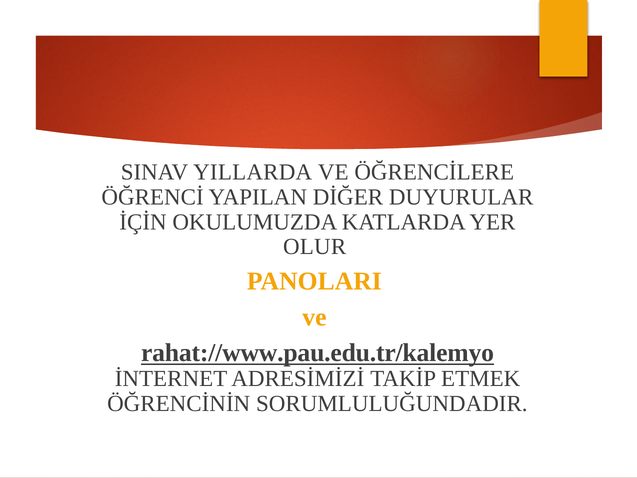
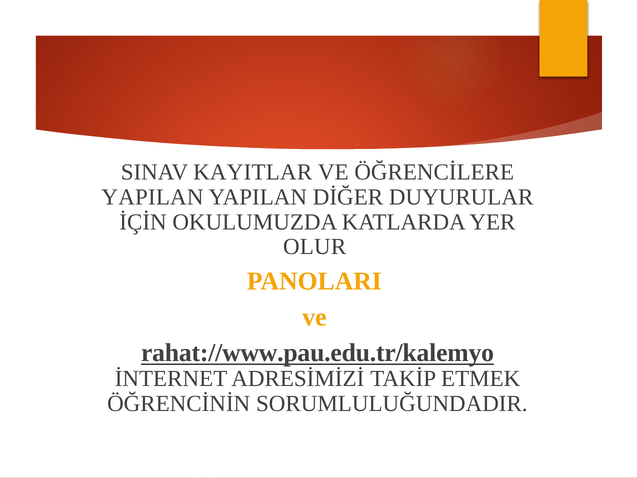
YILLARDA: YILLARDA -> KAYITLAR
ÖĞRENCİ at (153, 197): ÖĞRENCİ -> YAPILAN
